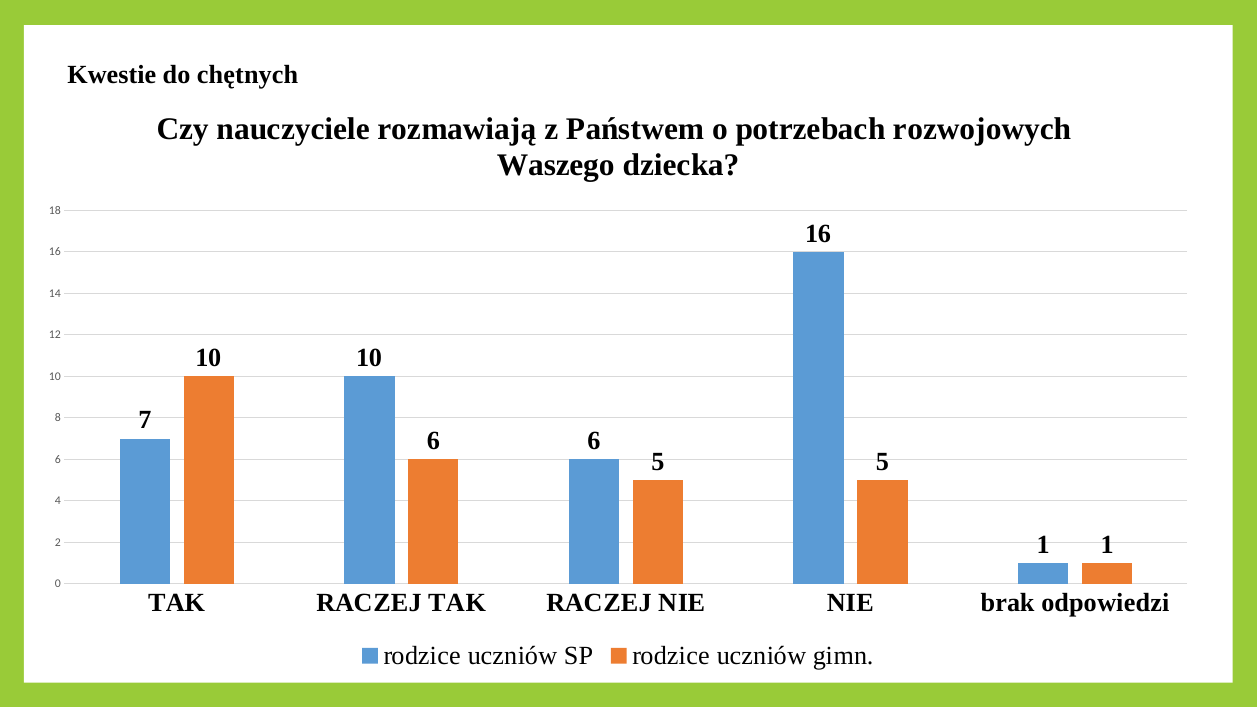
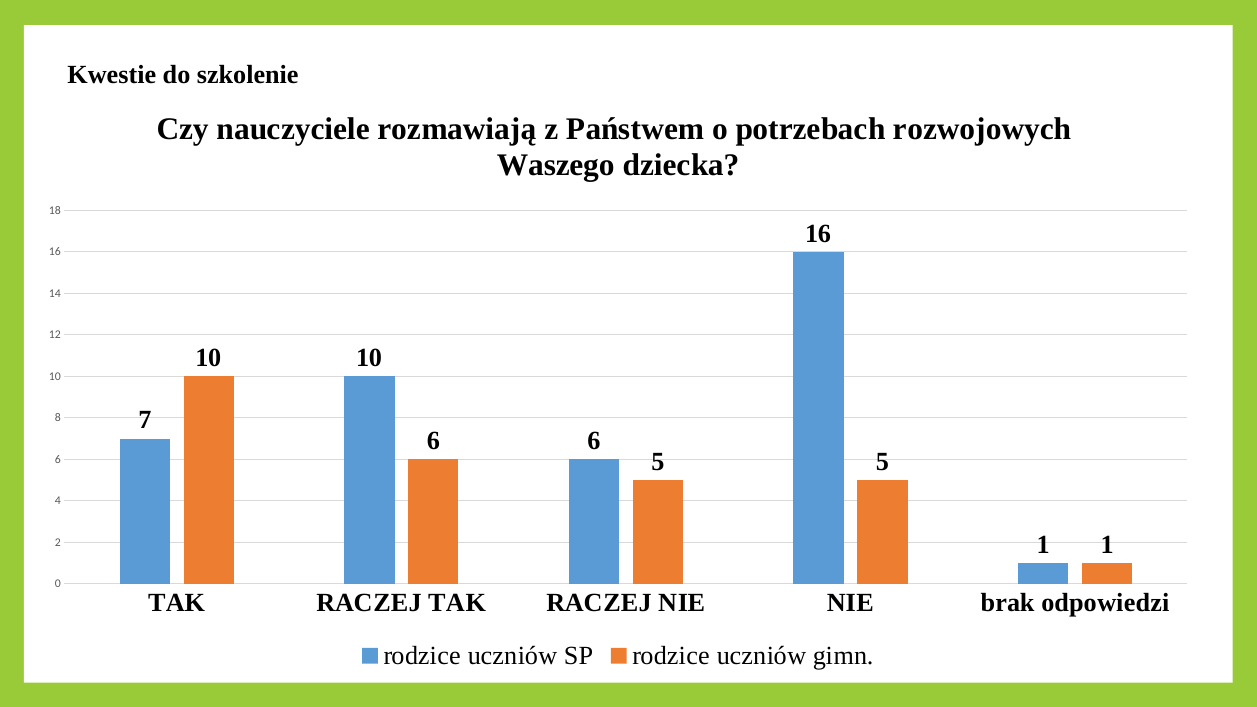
chętnych: chętnych -> szkolenie
